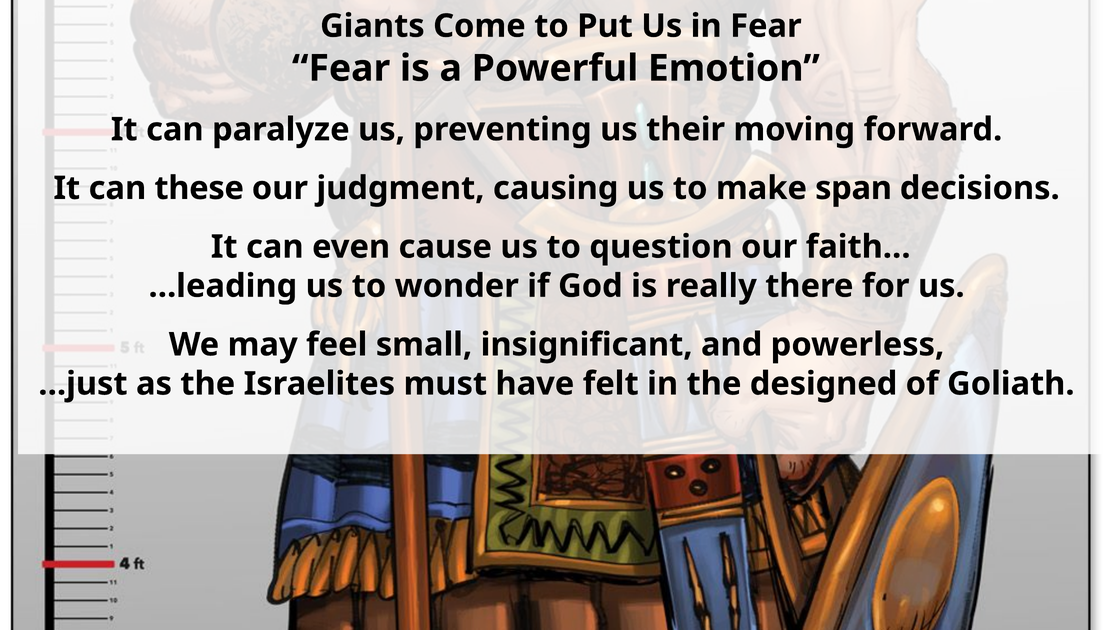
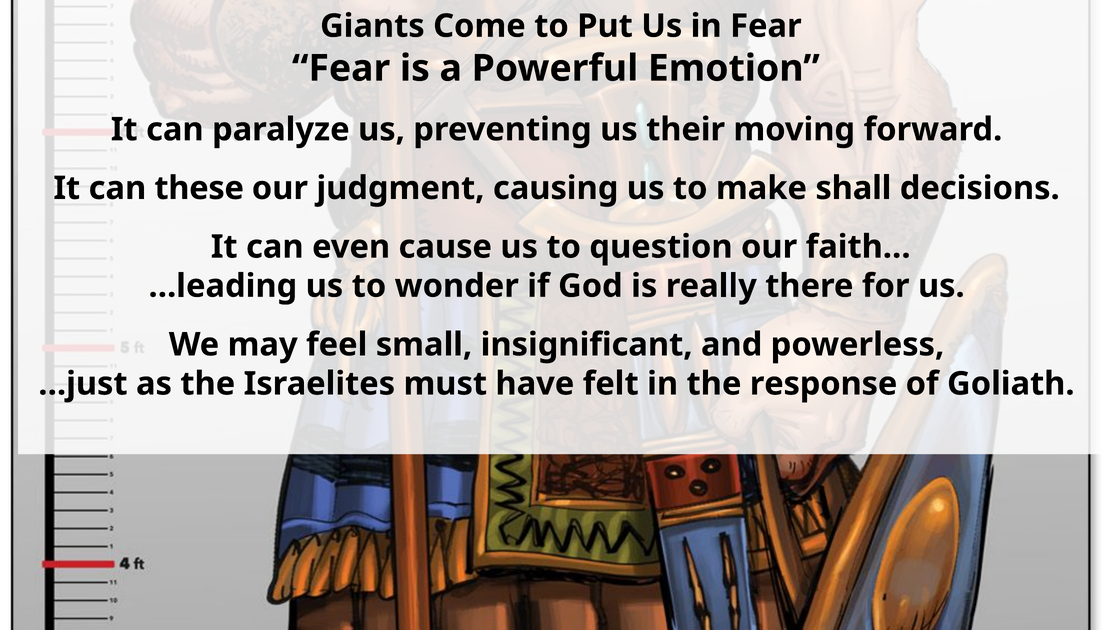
span: span -> shall
designed: designed -> response
